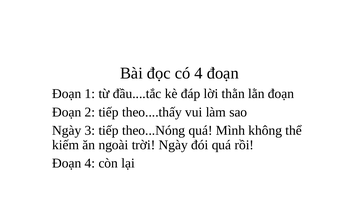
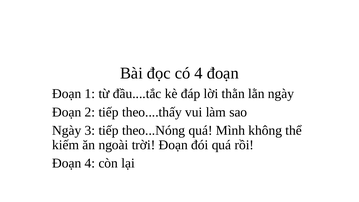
lằn đoạn: đoạn -> ngày
trời Ngày: Ngày -> Đoạn
